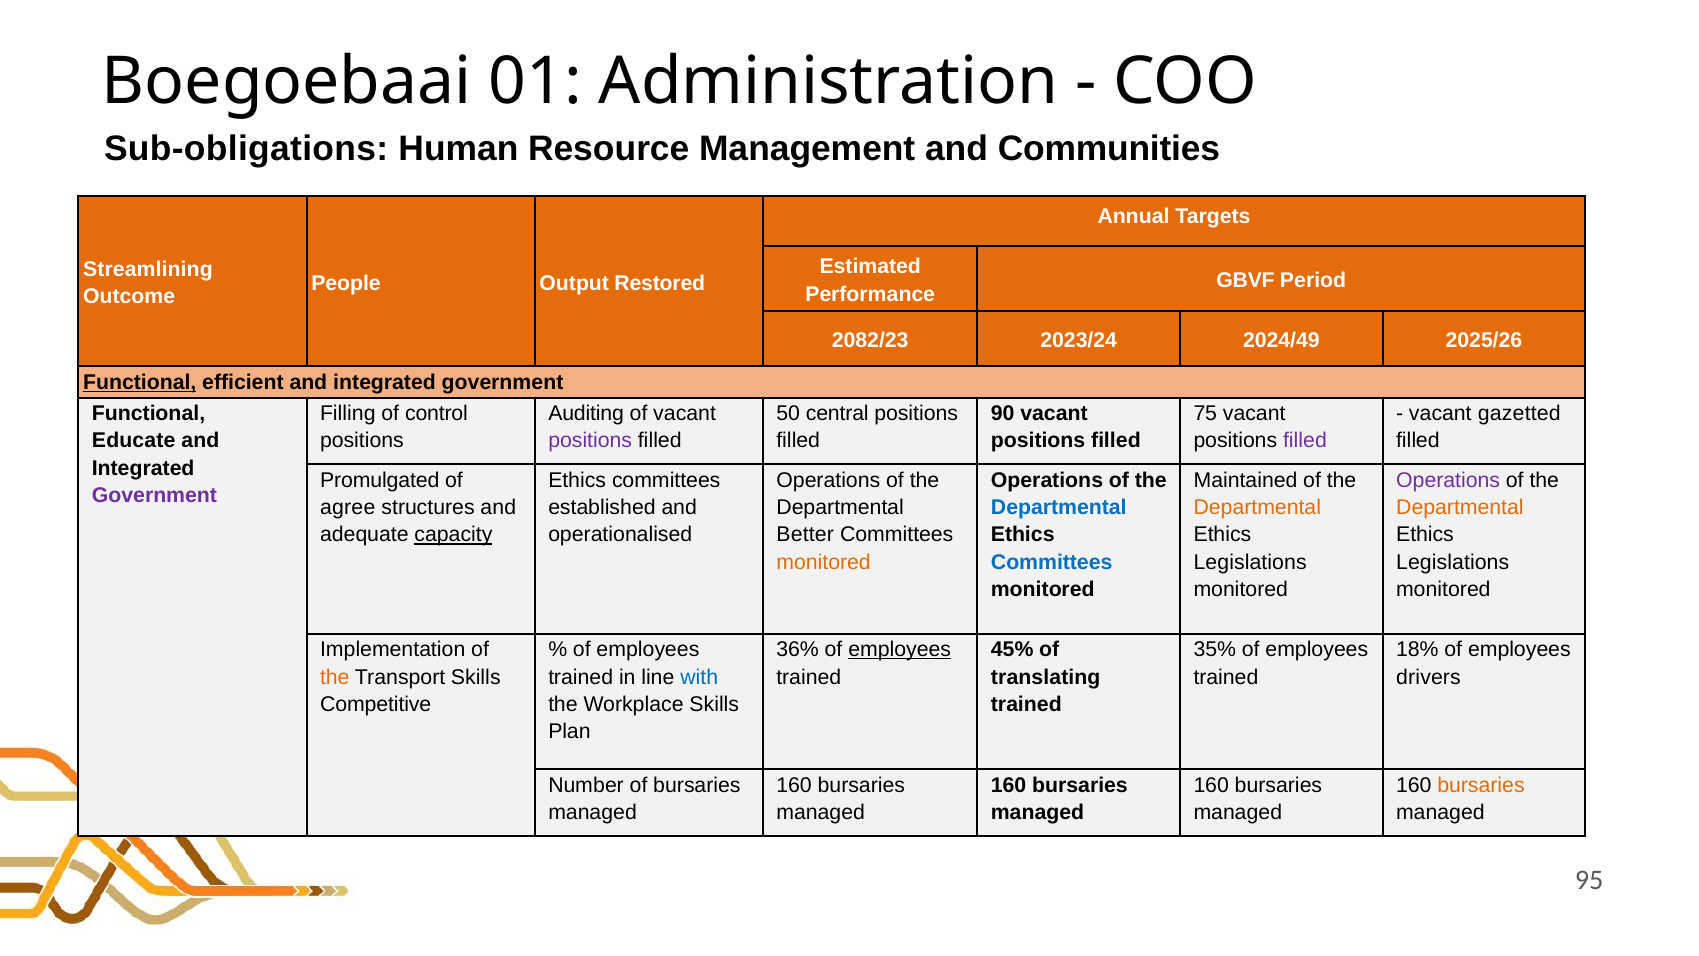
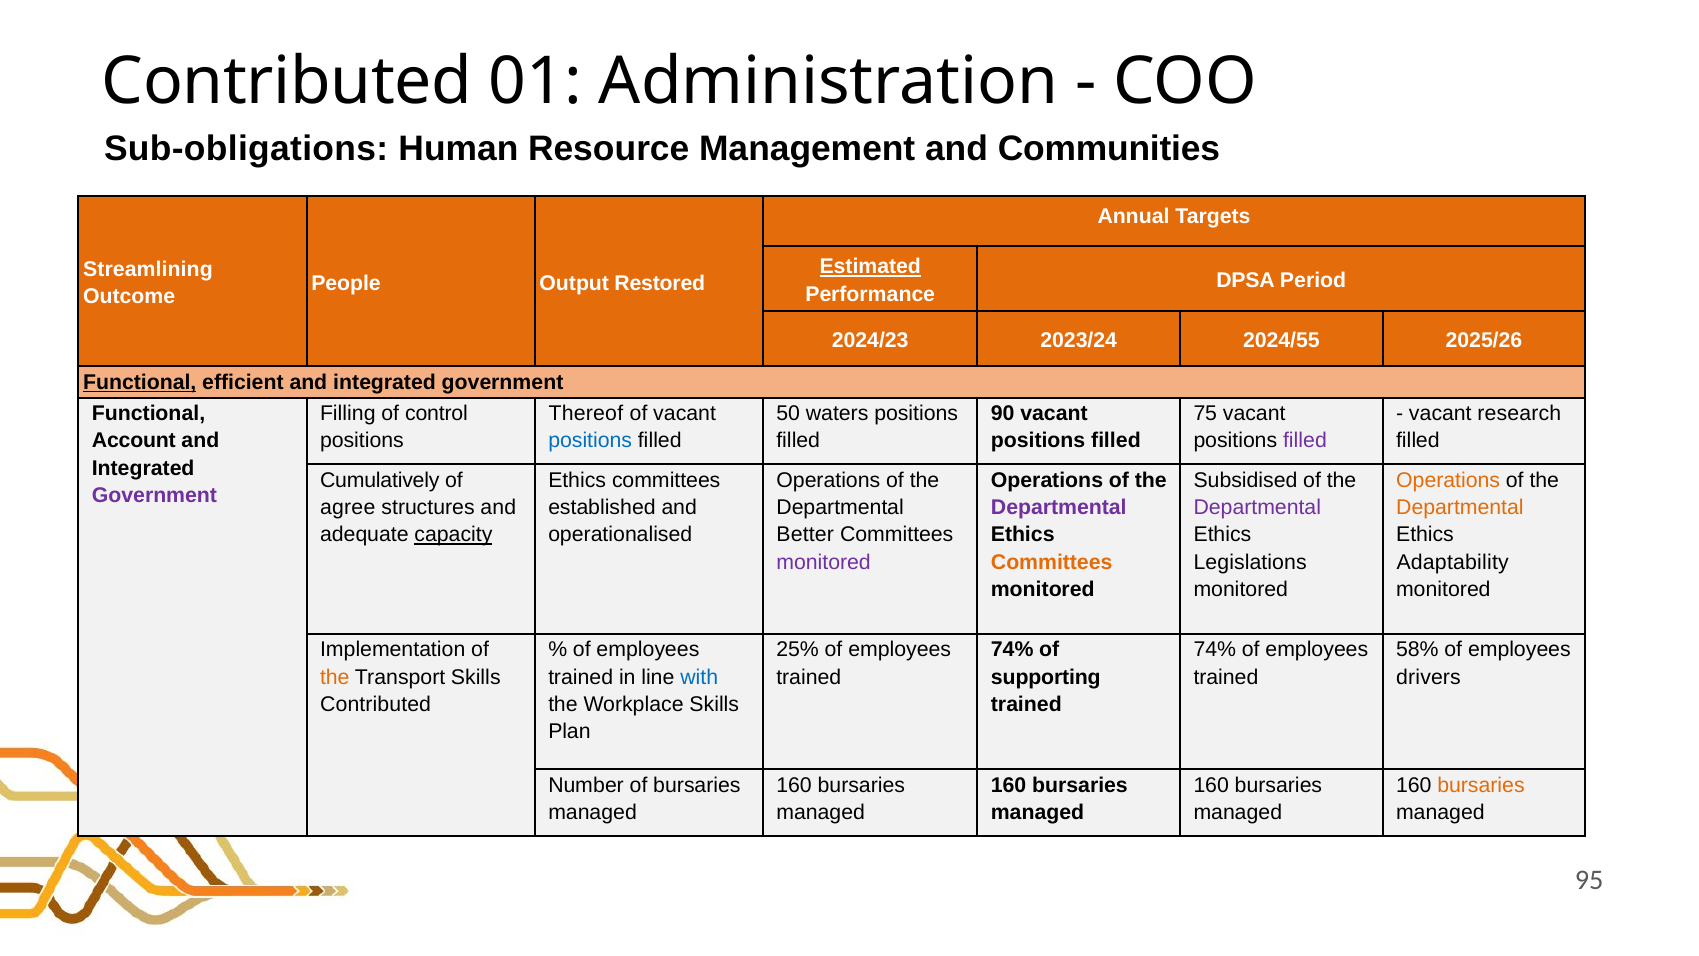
Boegoebaai at (287, 82): Boegoebaai -> Contributed
Estimated underline: none -> present
GBVF: GBVF -> DPSA
2082/23: 2082/23 -> 2024/23
2024/49: 2024/49 -> 2024/55
Auditing: Auditing -> Thereof
central: central -> waters
gazetted: gazetted -> research
Educate: Educate -> Account
positions at (590, 441) colour: purple -> blue
Promulgated: Promulgated -> Cumulatively
Maintained: Maintained -> Subsidised
Operations at (1448, 480) colour: purple -> orange
Departmental at (1059, 507) colour: blue -> purple
Departmental at (1257, 507) colour: orange -> purple
monitored at (824, 562) colour: orange -> purple
Committees at (1052, 562) colour: blue -> orange
Legislations at (1453, 562): Legislations -> Adaptability
36%: 36% -> 25%
employees at (900, 650) underline: present -> none
45% at (1012, 650): 45% -> 74%
35% at (1215, 650): 35% -> 74%
18%: 18% -> 58%
translating: translating -> supporting
Competitive at (376, 704): Competitive -> Contributed
